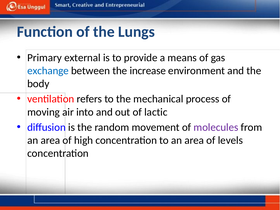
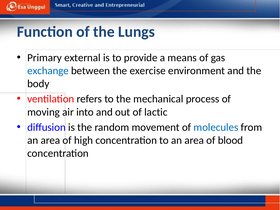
increase: increase -> exercise
molecules colour: purple -> blue
levels: levels -> blood
